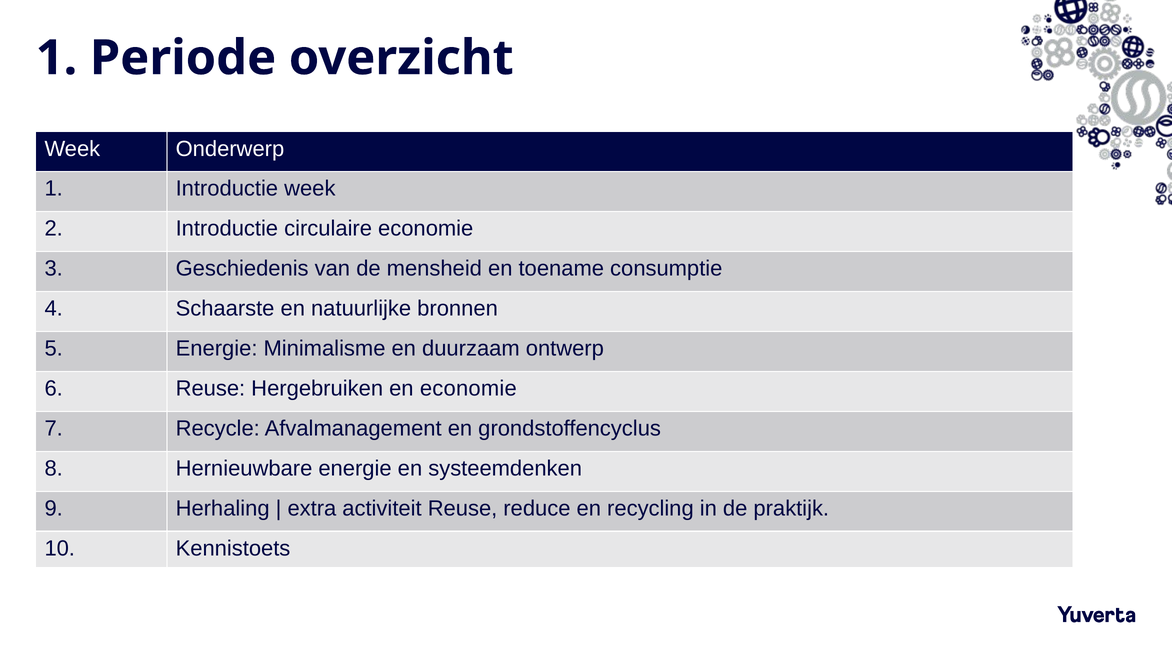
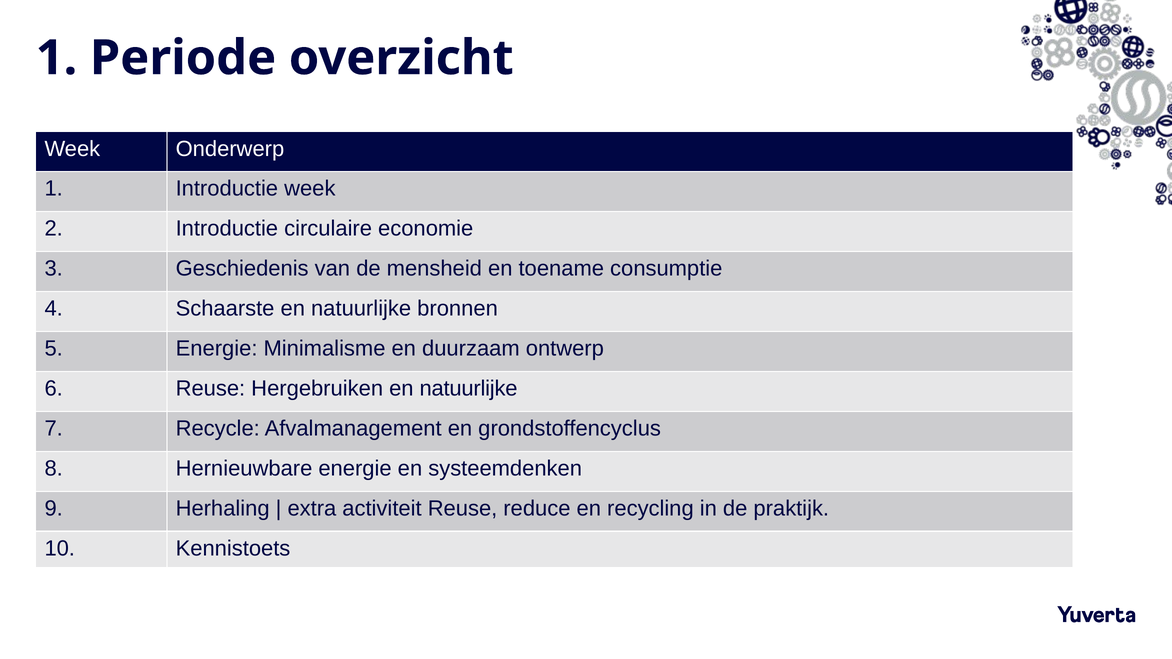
Hergebruiken en economie: economie -> natuurlijke
